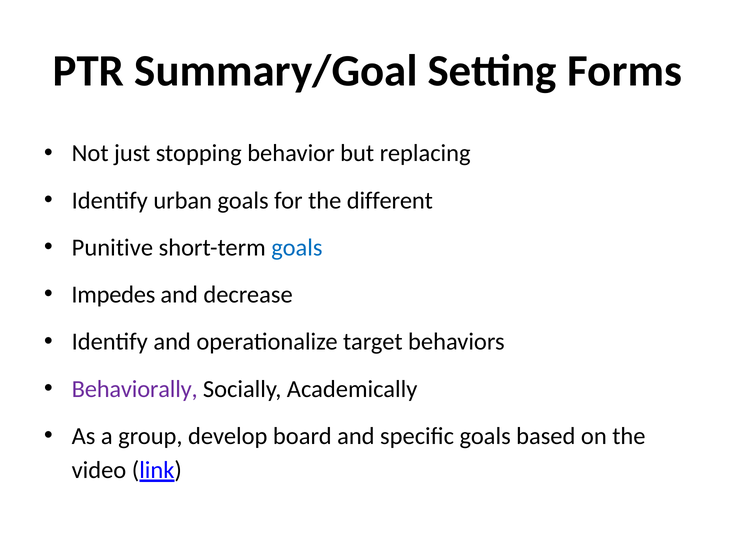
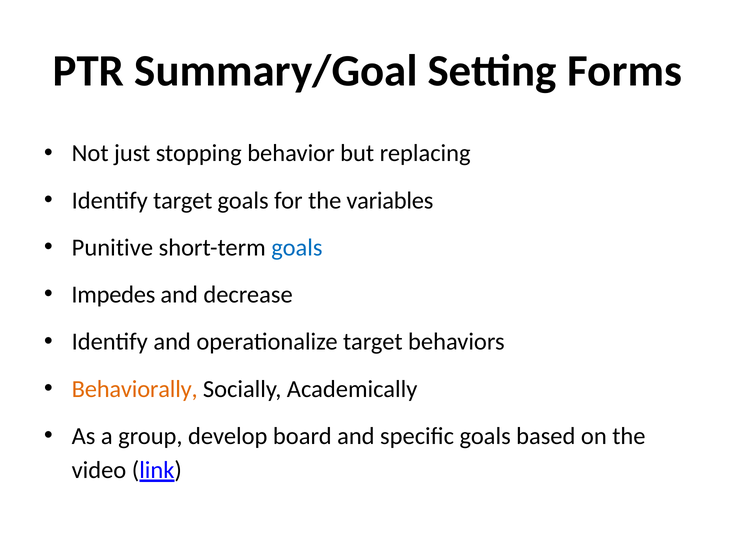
Identify urban: urban -> target
different: different -> variables
Behaviorally colour: purple -> orange
